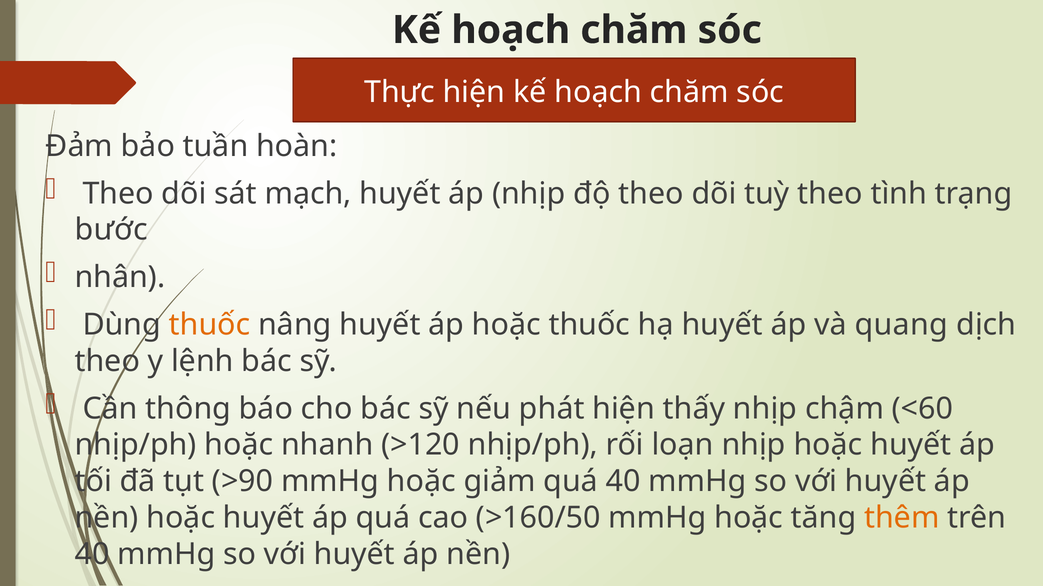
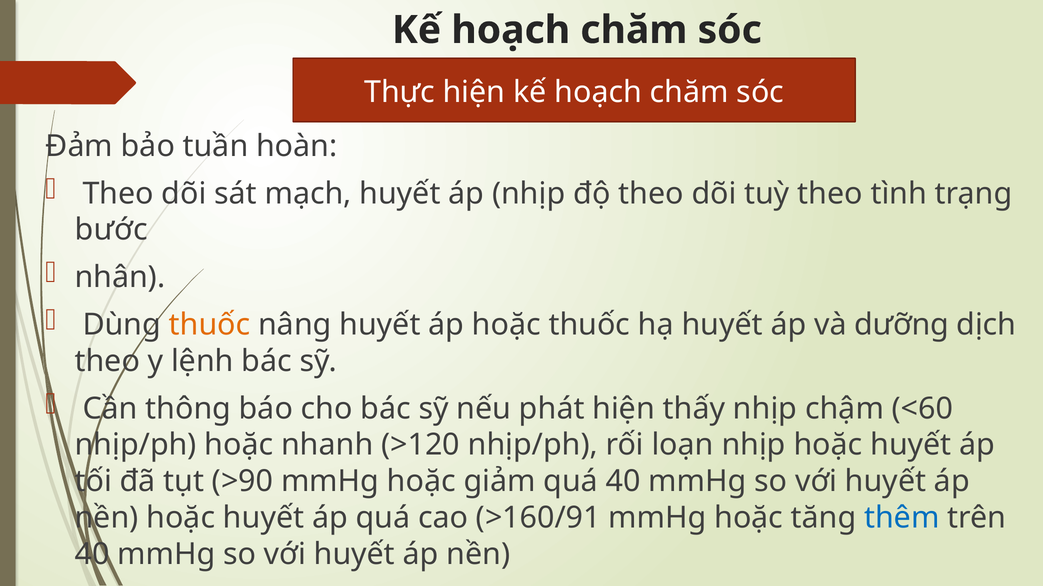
quang: quang -> dưỡng
>160/50: >160/50 -> >160/91
thêm colour: orange -> blue
